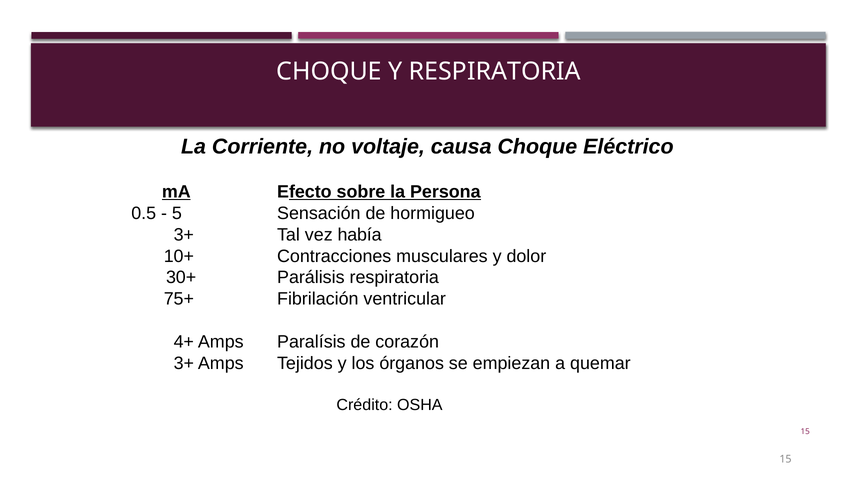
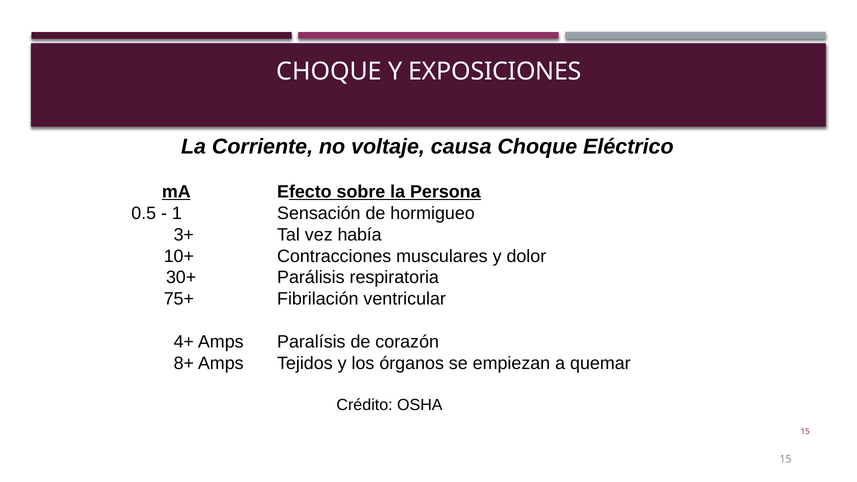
Y RESPIRATORIA: RESPIRATORIA -> EXPOSICIONES
5: 5 -> 1
3+ at (184, 363): 3+ -> 8+
